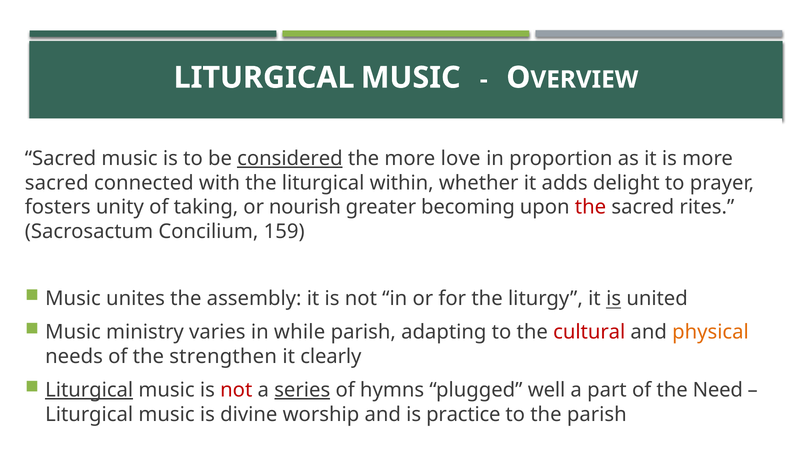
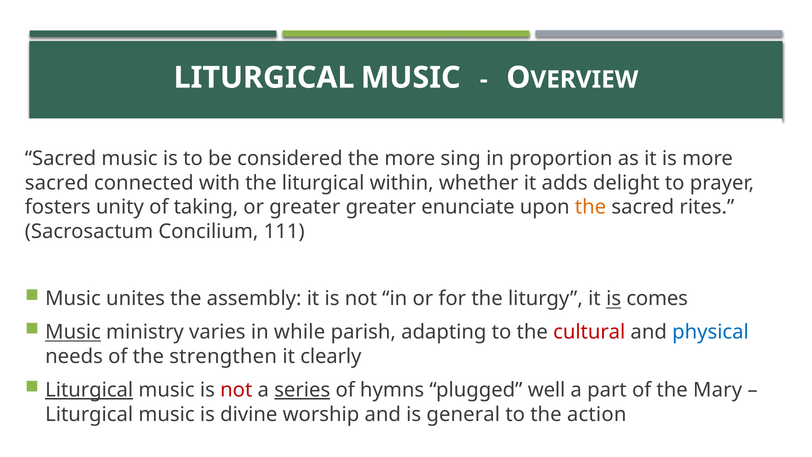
considered underline: present -> none
love: love -> sing
or nourish: nourish -> greater
becoming: becoming -> enunciate
the at (591, 207) colour: red -> orange
159: 159 -> 111
united: united -> comes
Music at (73, 332) underline: none -> present
physical colour: orange -> blue
Need: Need -> Mary
practice: practice -> general
the parish: parish -> action
